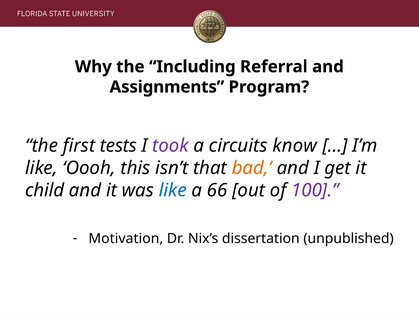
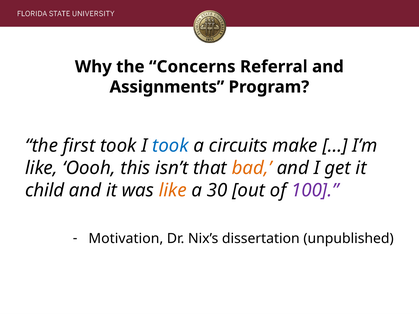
Including: Including -> Concerns
first tests: tests -> took
took at (171, 146) colour: purple -> blue
know: know -> make
like at (173, 191) colour: blue -> orange
66: 66 -> 30
